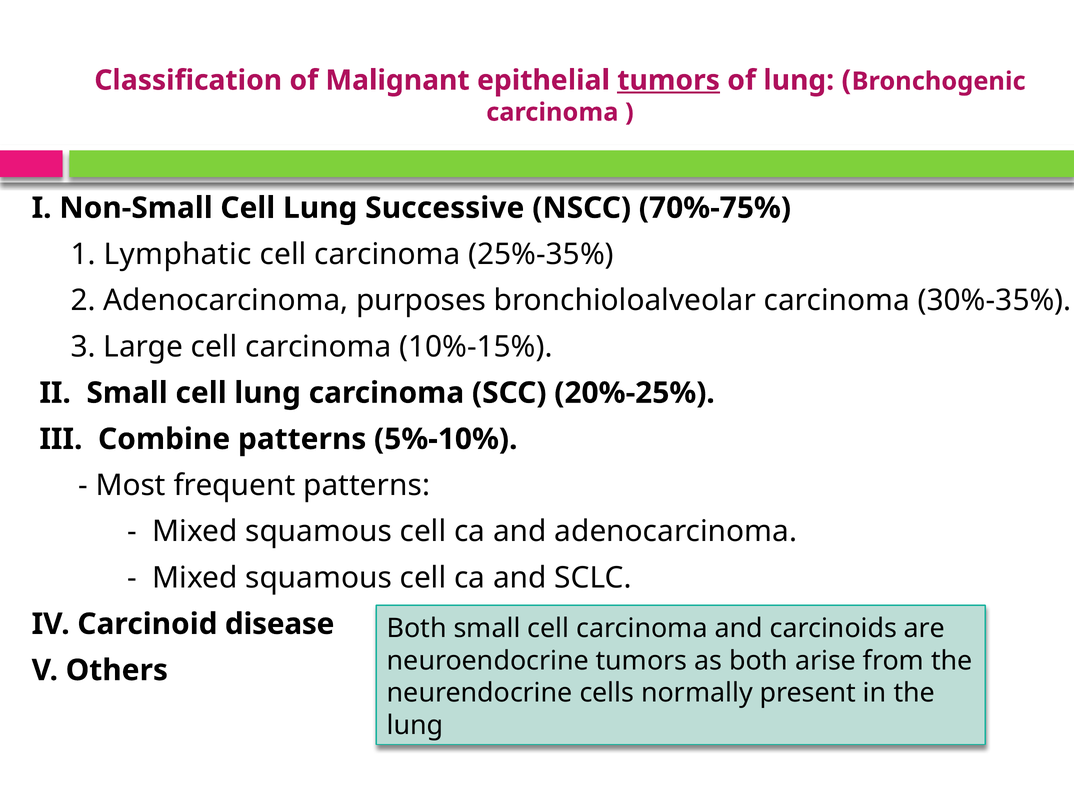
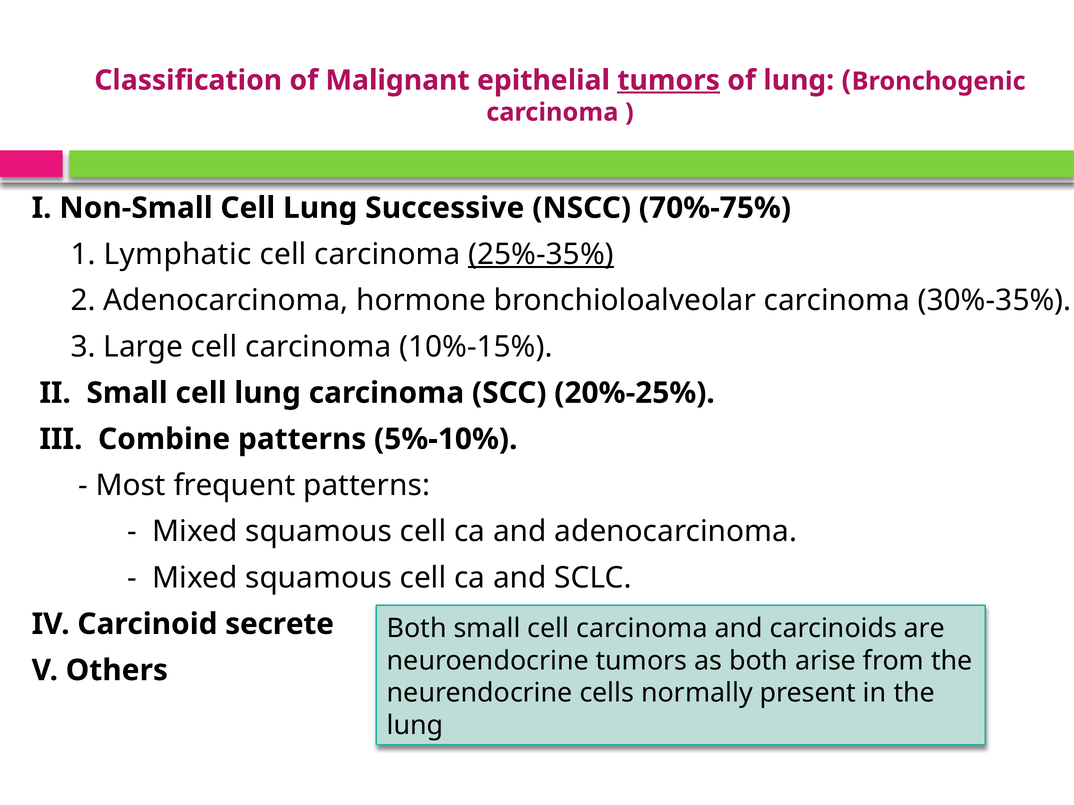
25%-35% underline: none -> present
purposes: purposes -> hormone
disease: disease -> secrete
